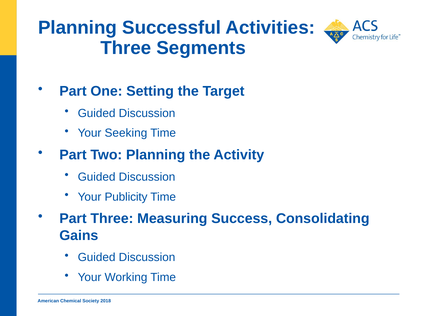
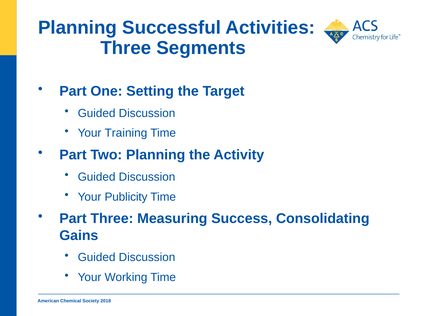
Seeking: Seeking -> Training
